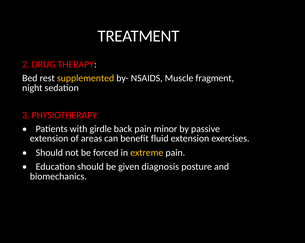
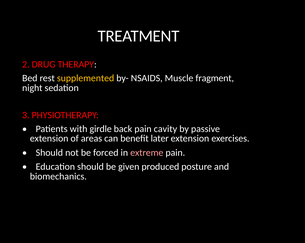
minor: minor -> cavity
fluid: fluid -> later
extreme colour: yellow -> pink
diagnosis: diagnosis -> produced
